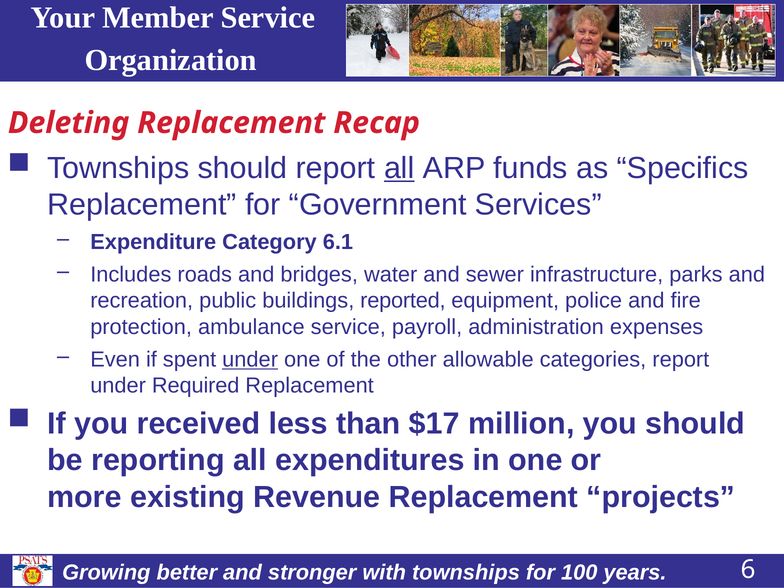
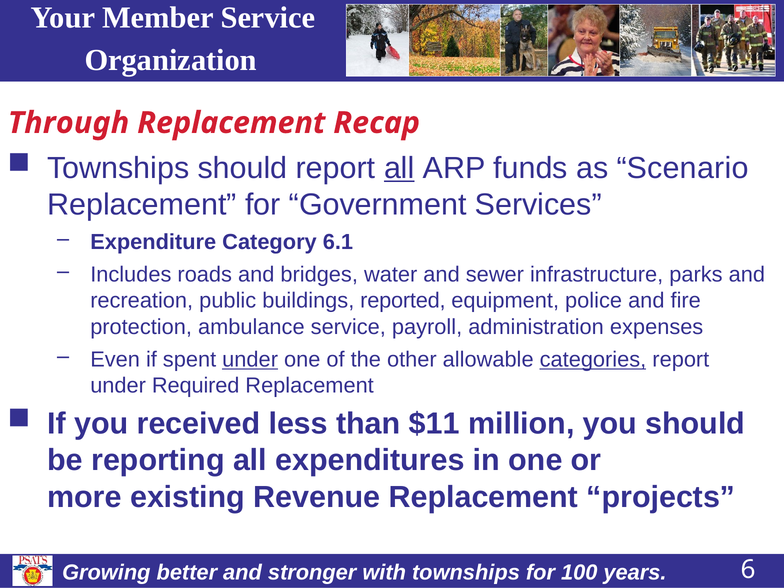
Deleting: Deleting -> Through
Specifics: Specifics -> Scenario
categories underline: none -> present
$17: $17 -> $11
